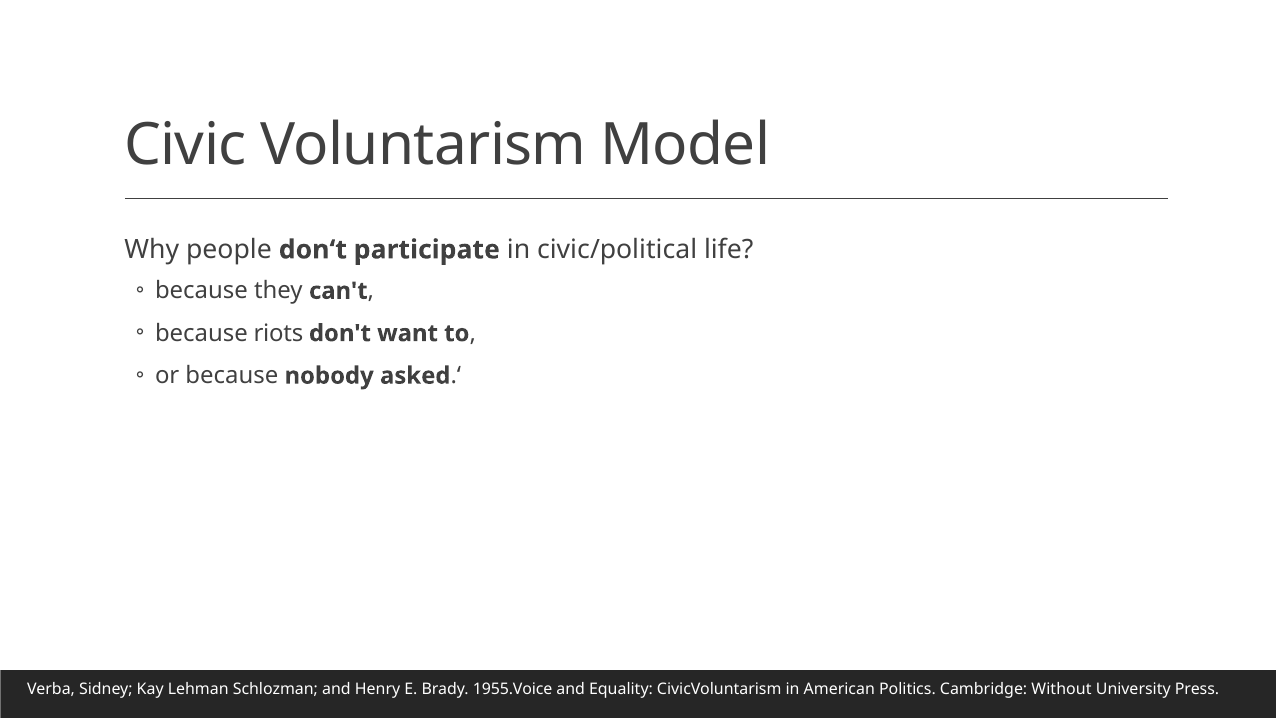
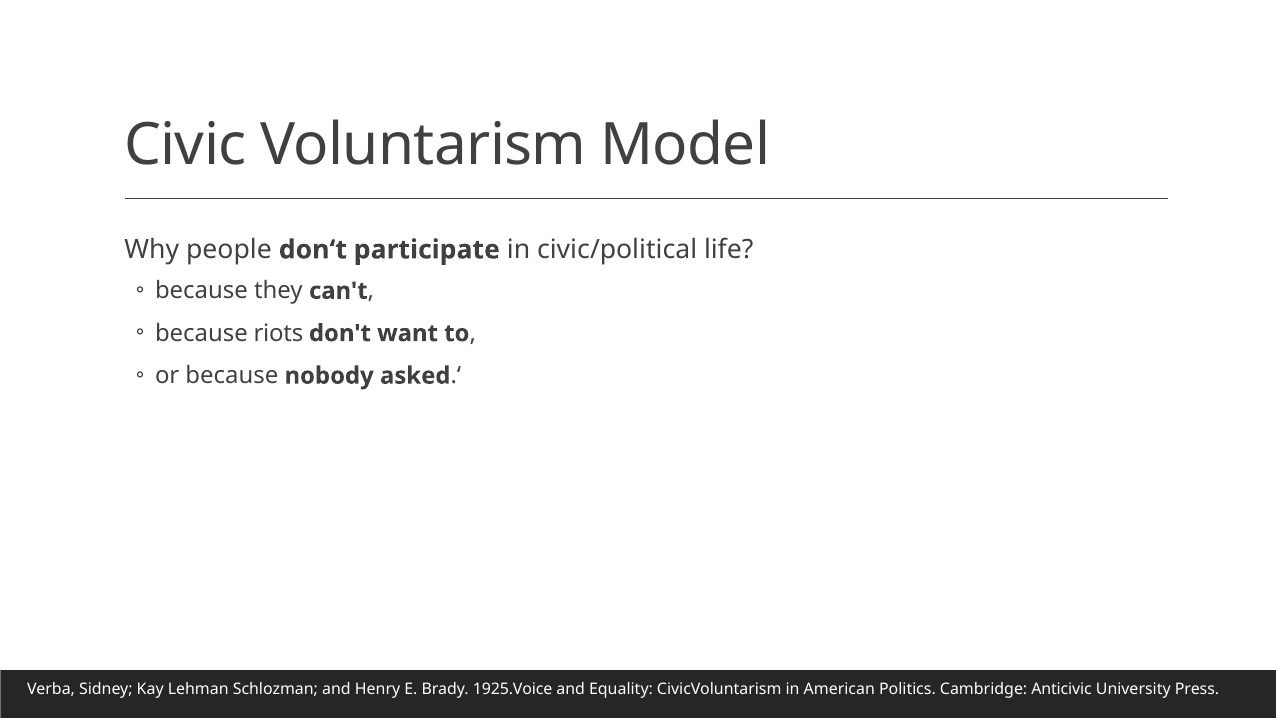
1955.Voice: 1955.Voice -> 1925.Voice
Without: Without -> Anticivic
